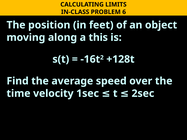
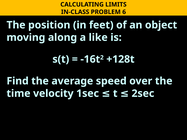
this: this -> like
